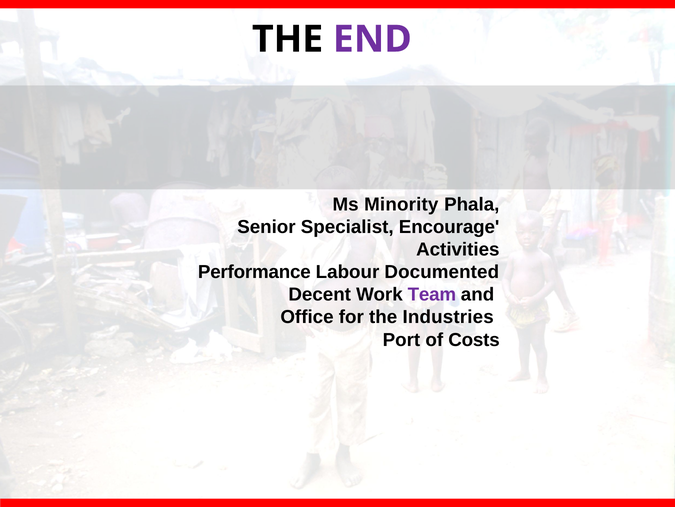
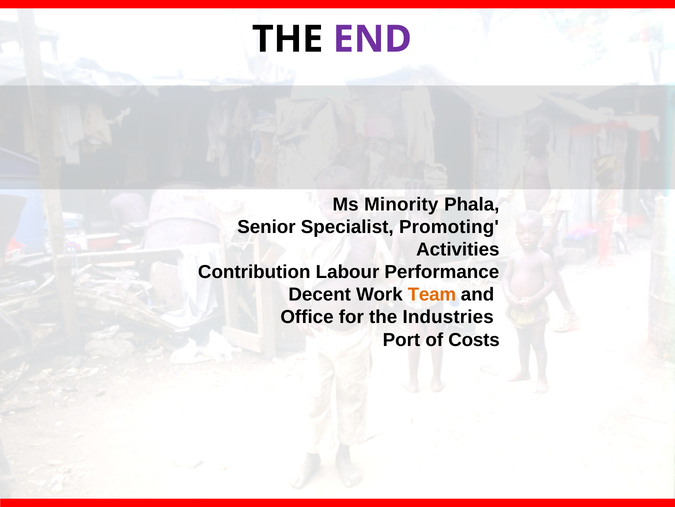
Encourage: Encourage -> Promoting
Performance: Performance -> Contribution
Documented: Documented -> Performance
Team colour: purple -> orange
